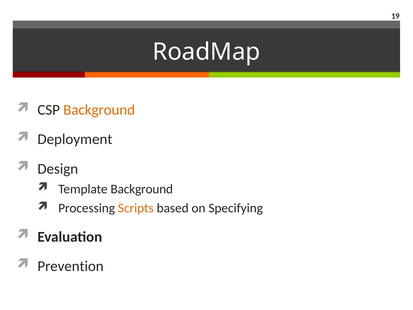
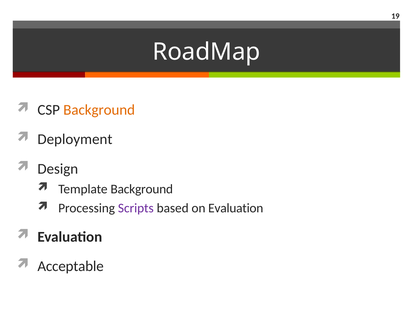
Scripts colour: orange -> purple
on Specifying: Specifying -> Evaluation
Prevention: Prevention -> Acceptable
